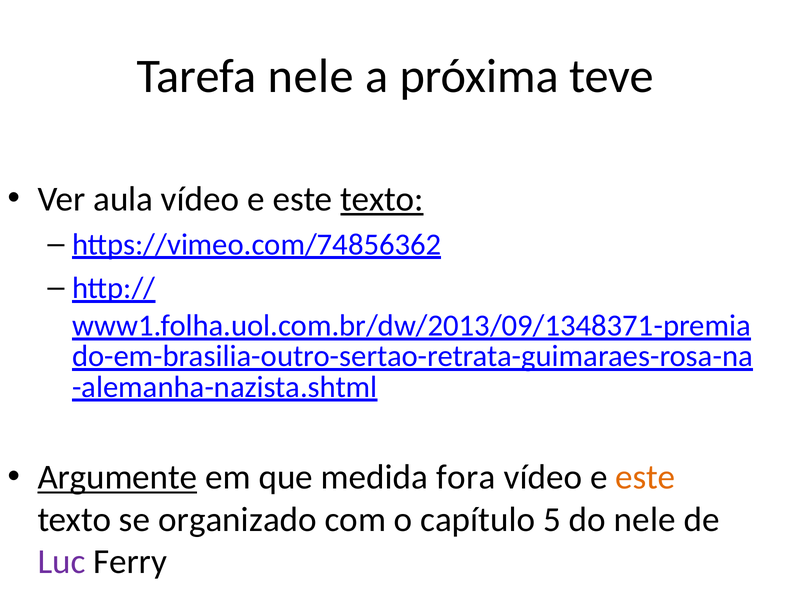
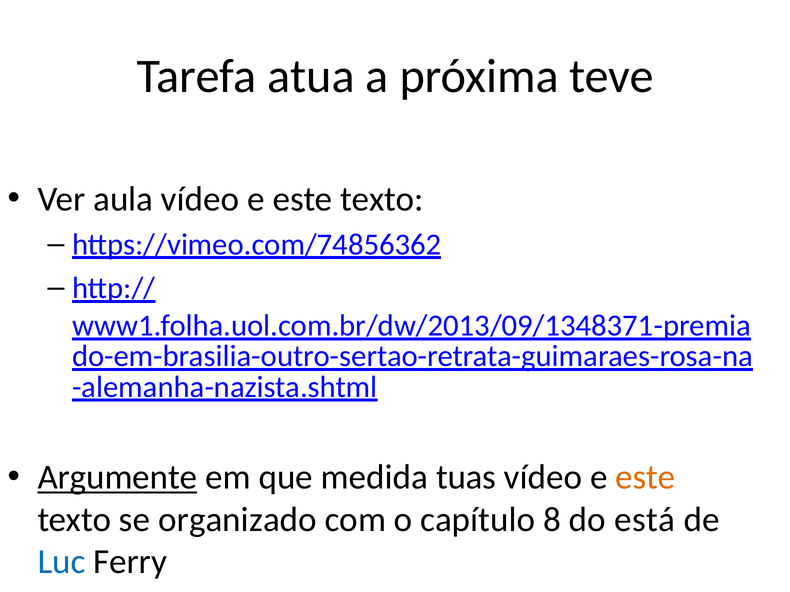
Tarefa nele: nele -> atua
texto at (382, 199) underline: present -> none
fora: fora -> tuas
5: 5 -> 8
do nele: nele -> está
Luc colour: purple -> blue
